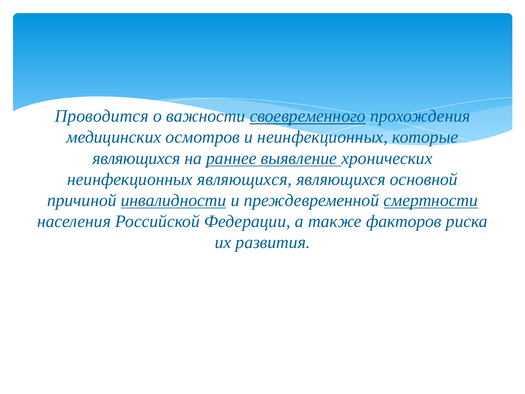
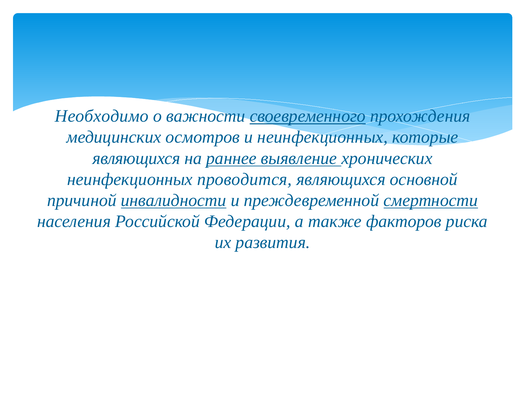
Проводится: Проводится -> Необходимо
неинфекционных являющихся: являющихся -> проводится
